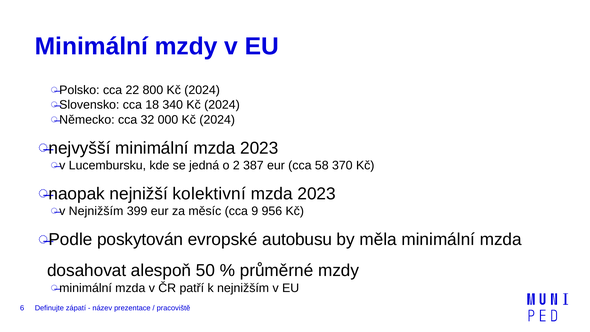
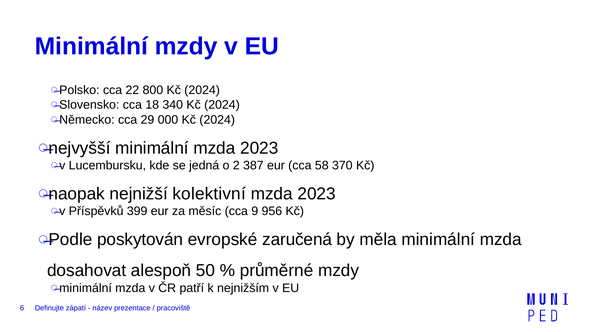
32: 32 -> 29
Nejnižším at (96, 211): Nejnižším -> Příspěvků
autobusu: autobusu -> zaručená
